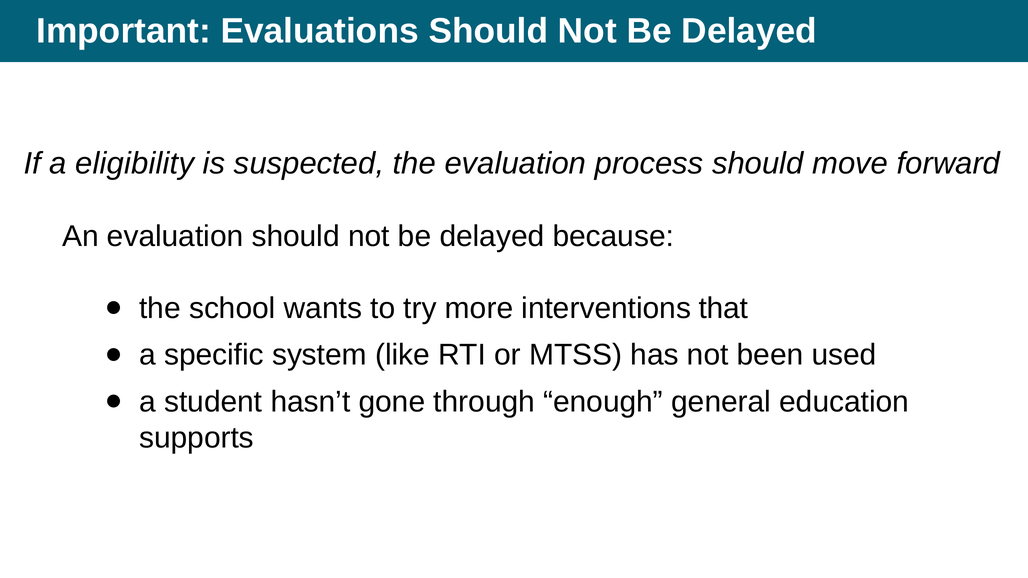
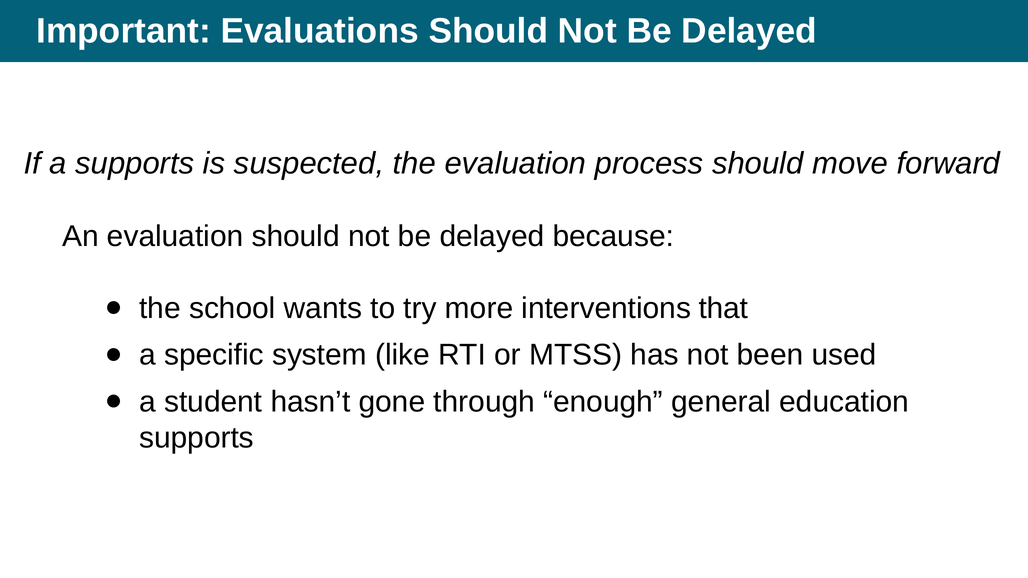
a eligibility: eligibility -> supports
